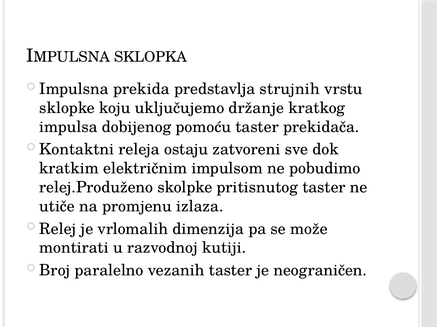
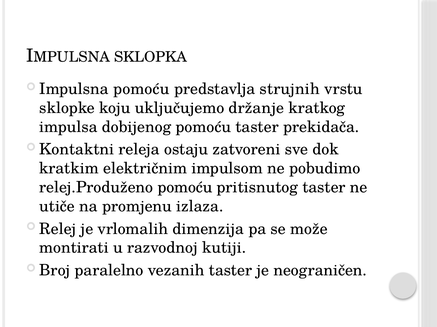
Impulsna prekida: prekida -> pomoću
relej.Produženo skolpke: skolpke -> pomoću
